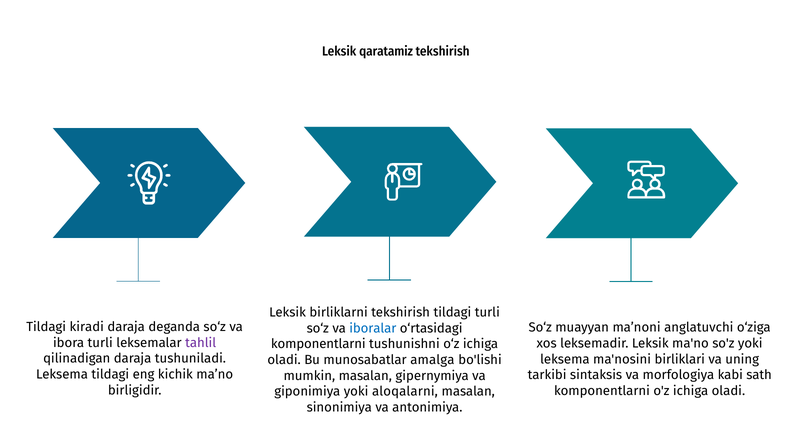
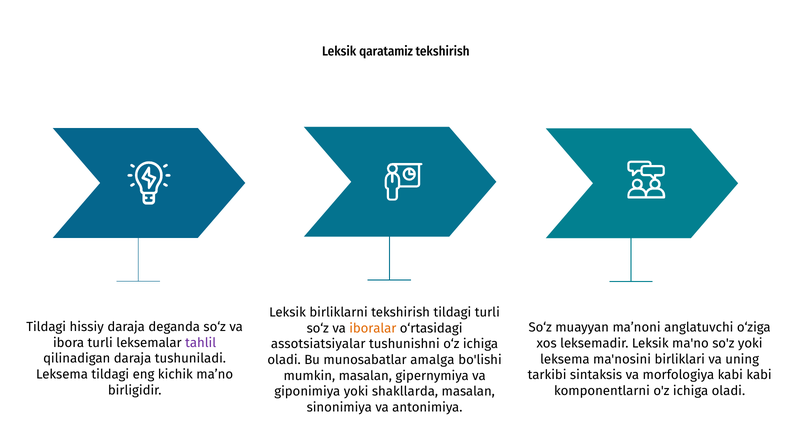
kiradi: kiradi -> hissiy
iboralar colour: blue -> orange
komponentlarni at (318, 344): komponentlarni -> assotsiatsiyalar
kabi sath: sath -> kabi
aloqalarni: aloqalarni -> shakllarda
